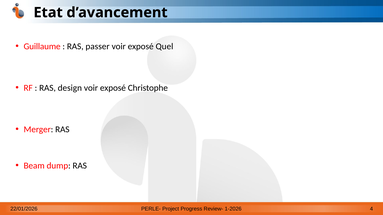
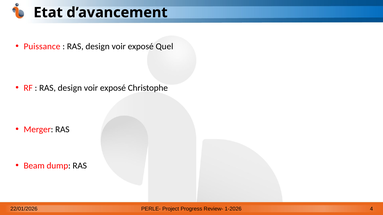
Guillaume: Guillaume -> Puissance
passer at (98, 47): passer -> design
